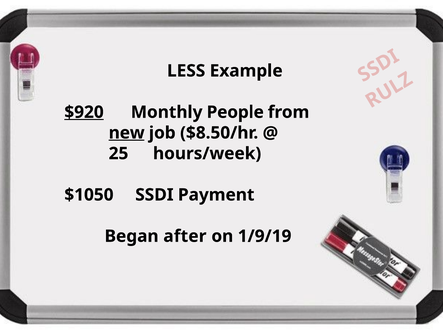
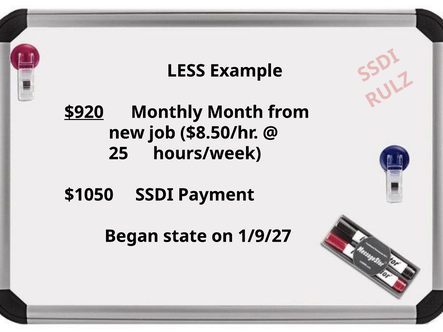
People: People -> Month
new underline: present -> none
after: after -> state
1/9/19: 1/9/19 -> 1/9/27
